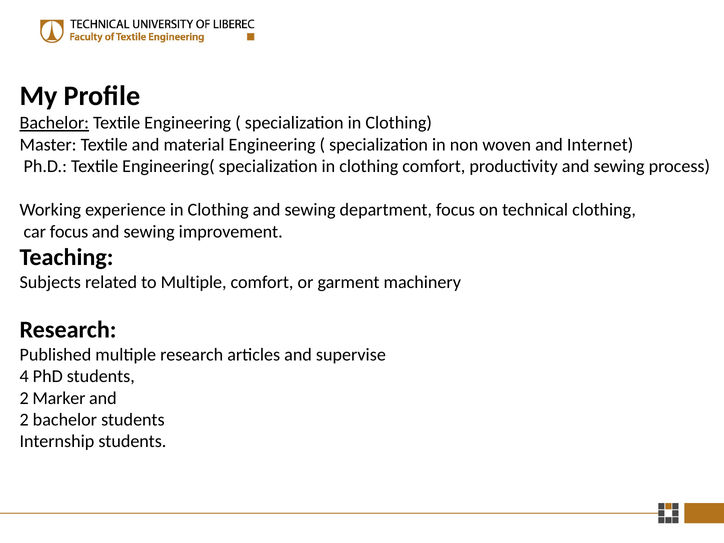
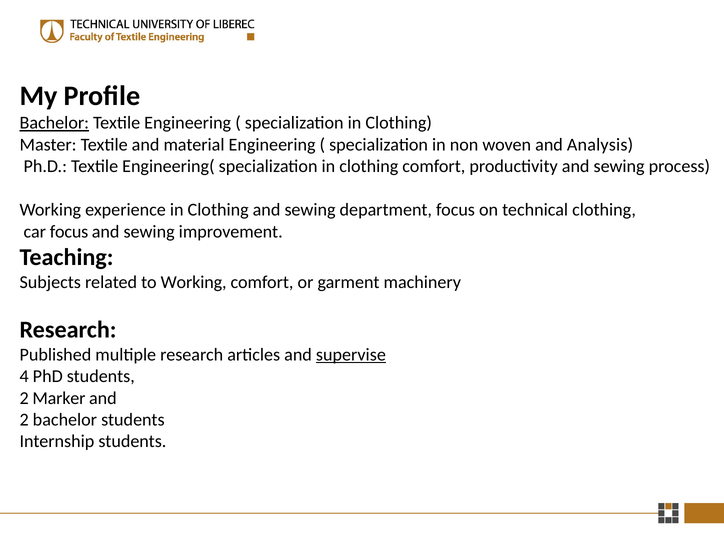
Internet: Internet -> Analysis
to Multiple: Multiple -> Working
supervise underline: none -> present
